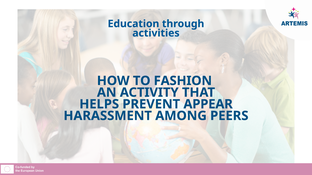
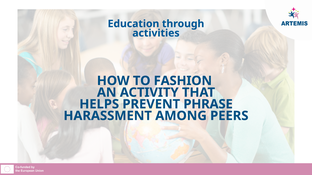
APPEAR: APPEAR -> PHRASE
